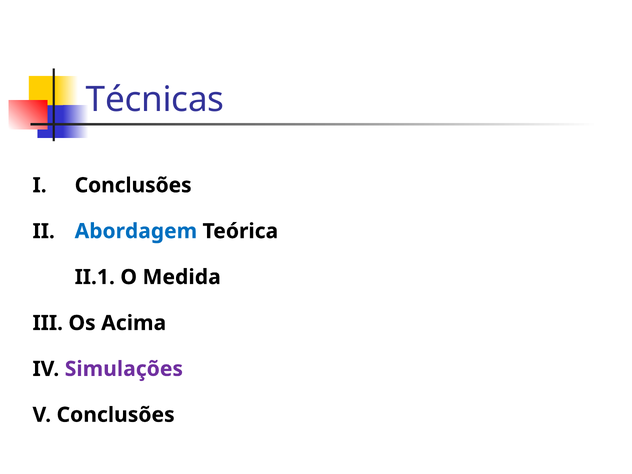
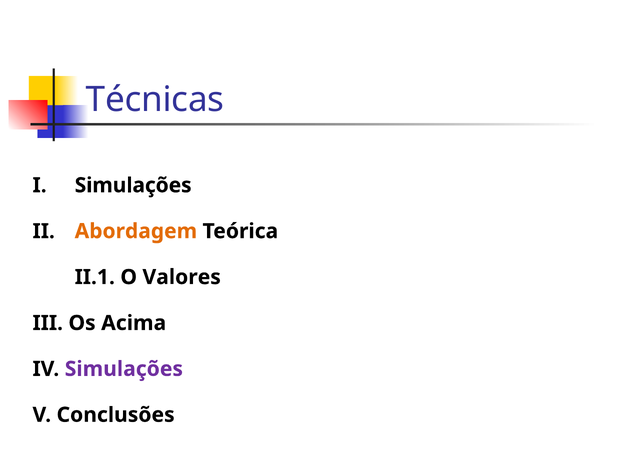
Conclusões at (133, 185): Conclusões -> Simulações
Abordagem colour: blue -> orange
Medida: Medida -> Valores
